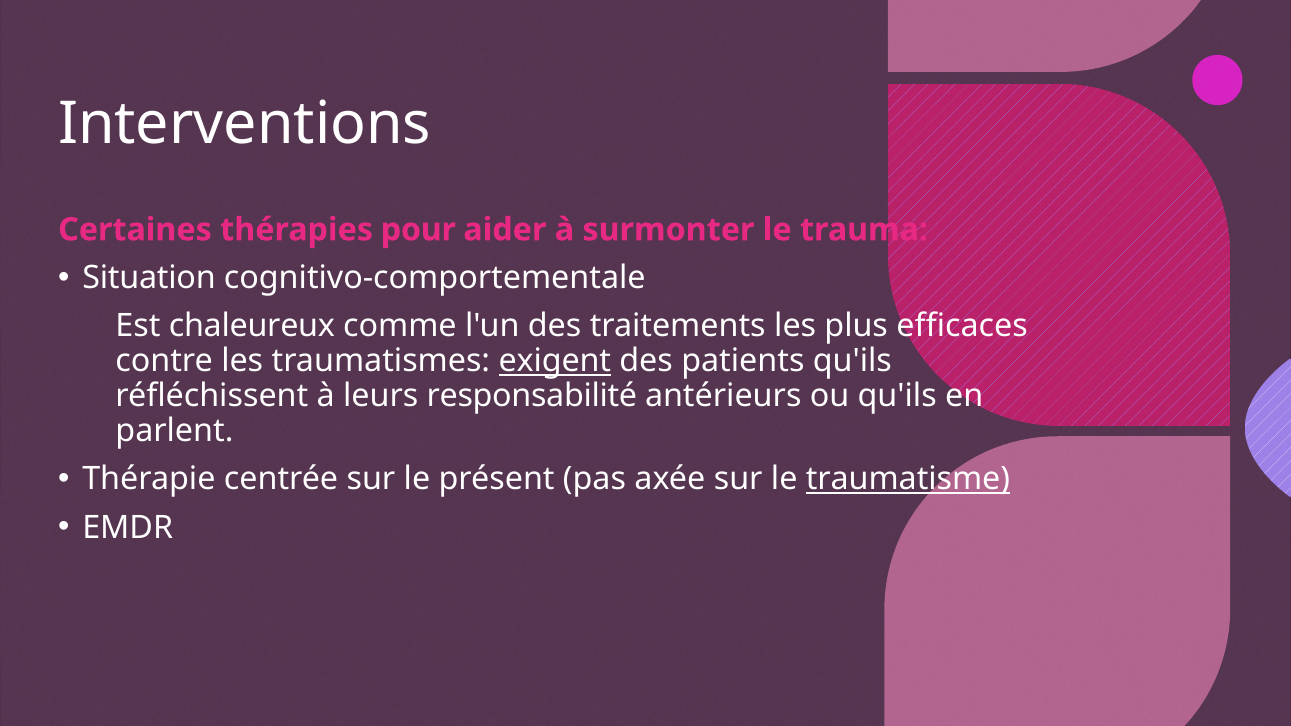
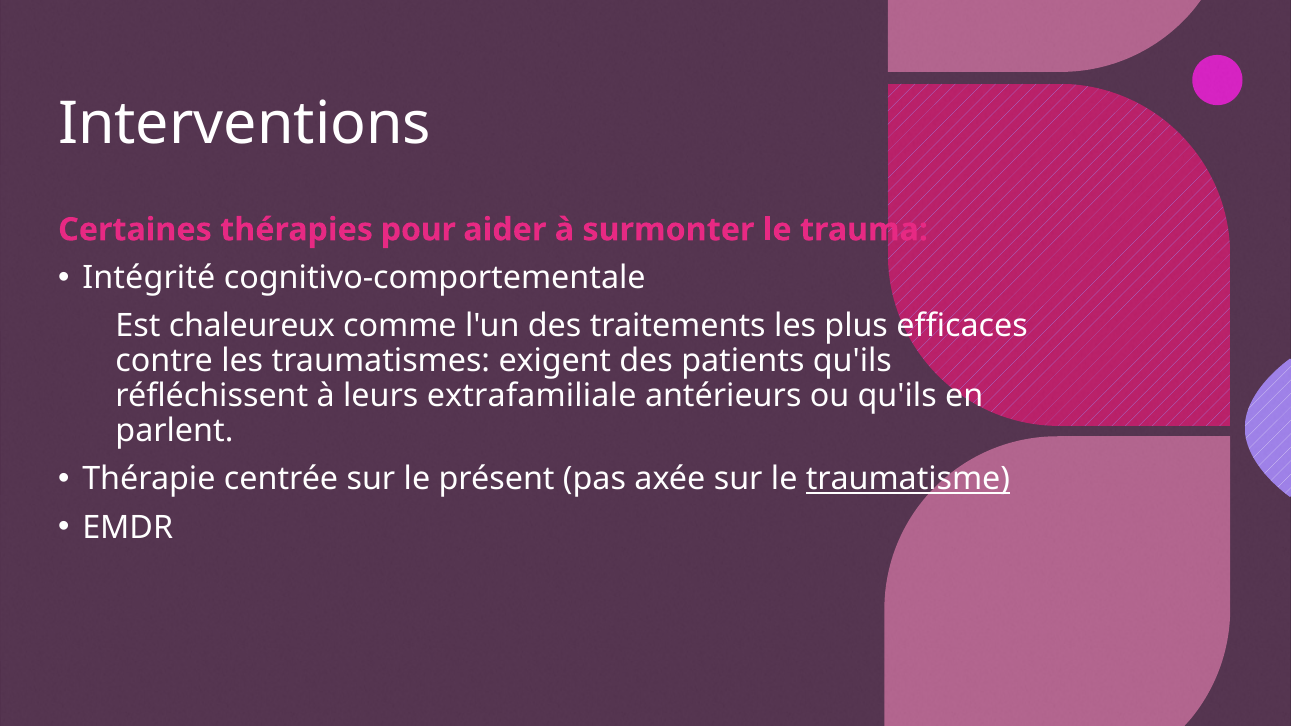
Situation: Situation -> Intégrité
exigent underline: present -> none
responsabilité: responsabilité -> extrafamiliale
